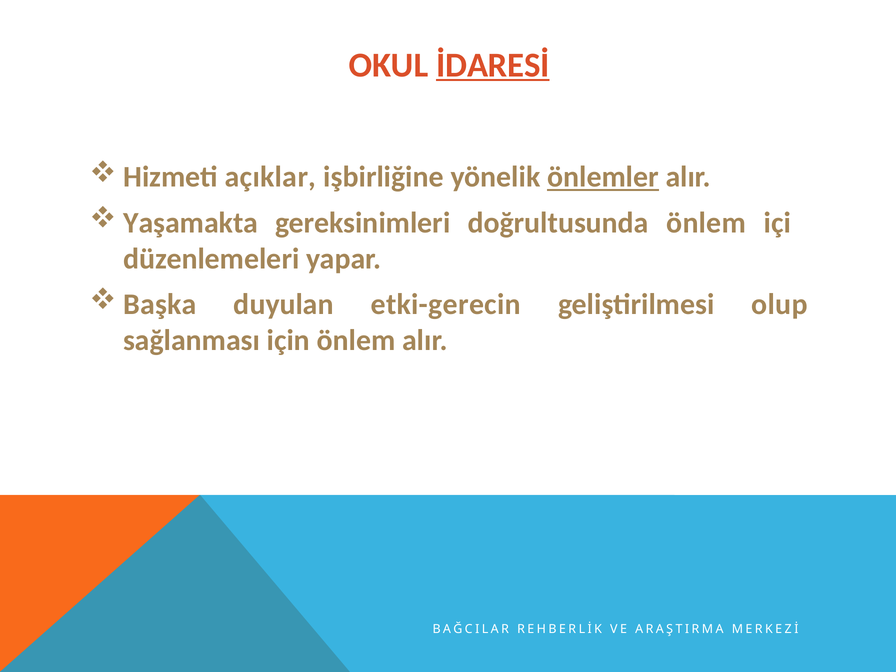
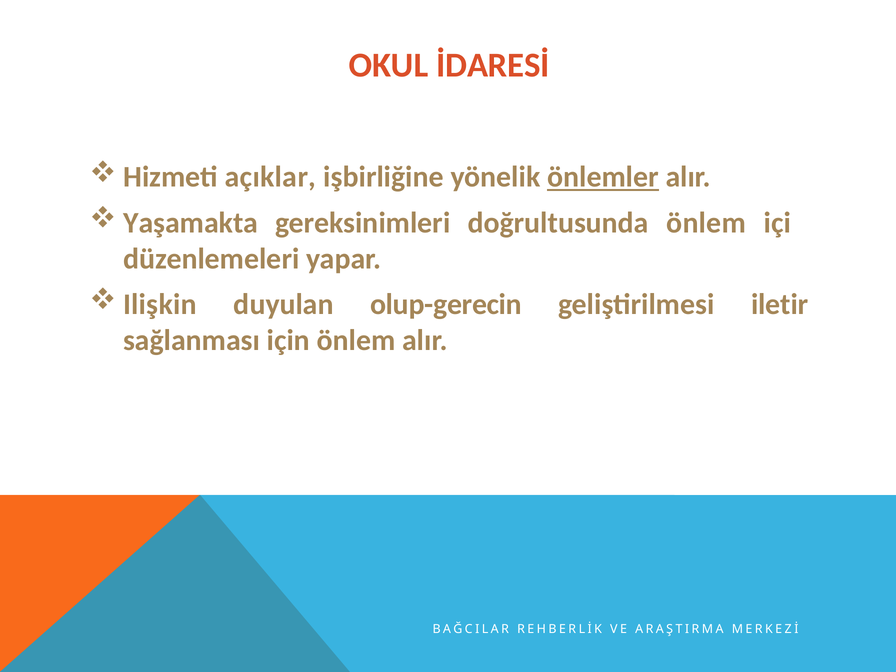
İDARESİ underline: present -> none
Başka: Başka -> Ilişkin
etki-gerecin: etki-gerecin -> olup-gerecin
olup: olup -> iletir
